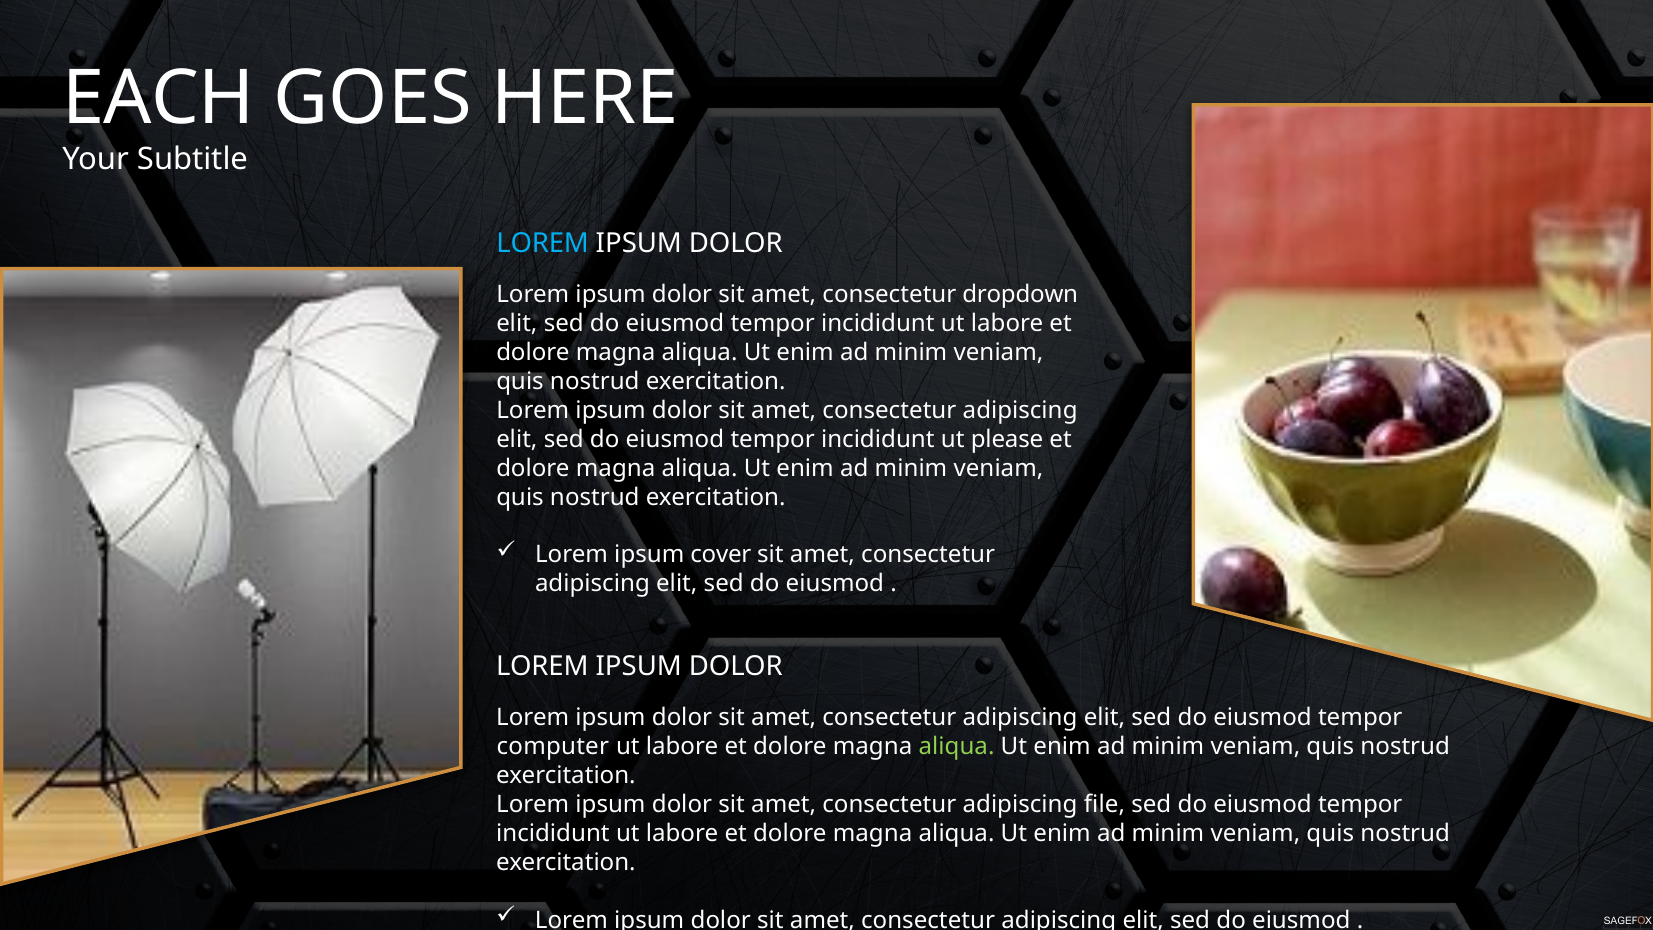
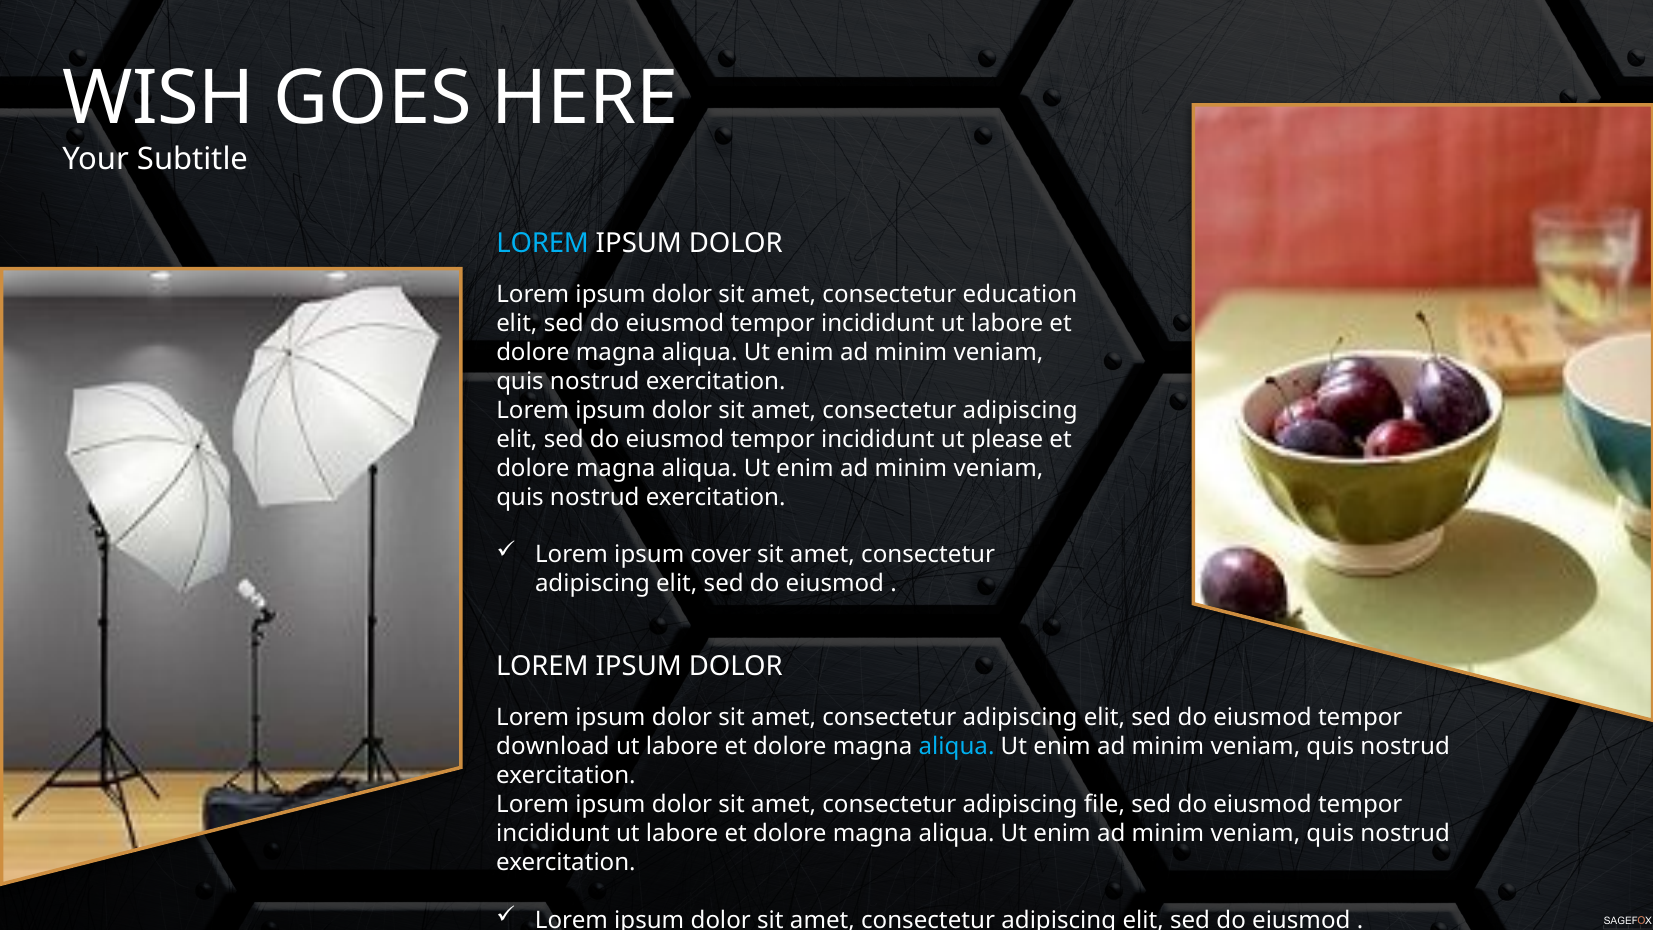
EACH: EACH -> WISH
dropdown: dropdown -> education
computer: computer -> download
aliqua at (957, 747) colour: light green -> light blue
